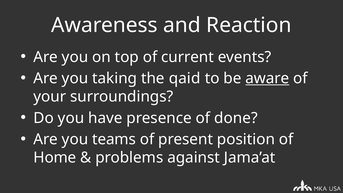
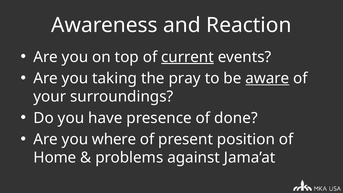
current underline: none -> present
qaid: qaid -> pray
teams: teams -> where
